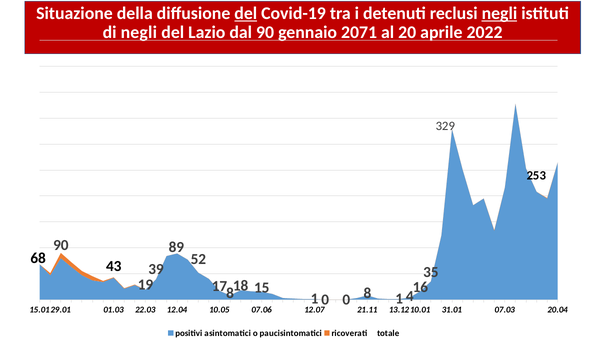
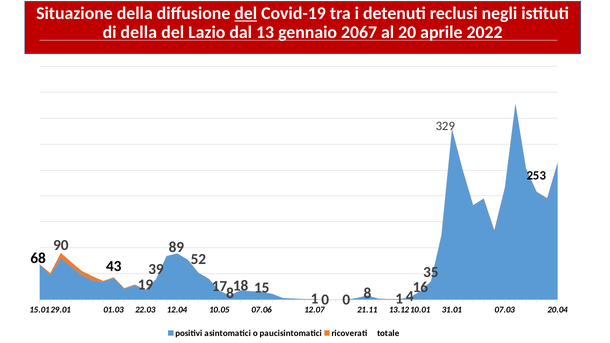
negli at (499, 13) underline: present -> none
di negli: negli -> della
dal 90: 90 -> 13
2071: 2071 -> 2067
